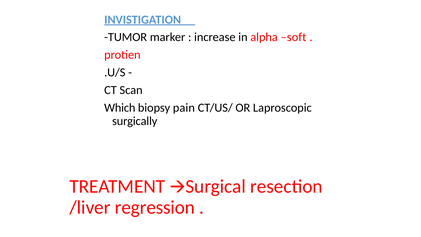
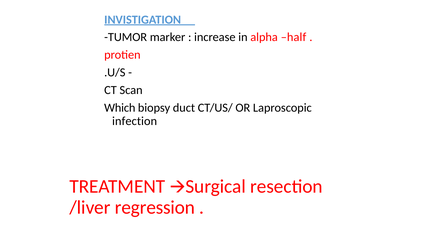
soft: soft -> half
pain: pain -> duct
surgically: surgically -> infection
